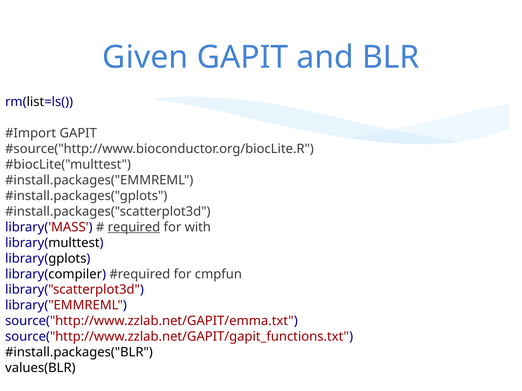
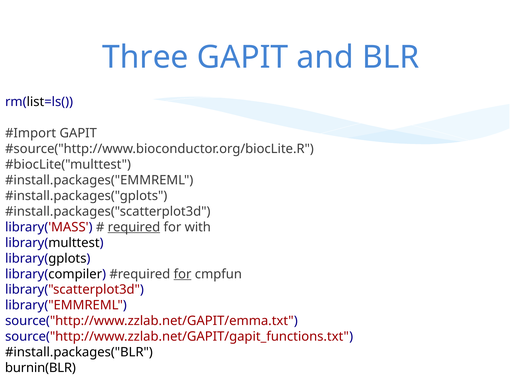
Given: Given -> Three
for at (183, 274) underline: none -> present
values(BLR: values(BLR -> burnin(BLR
